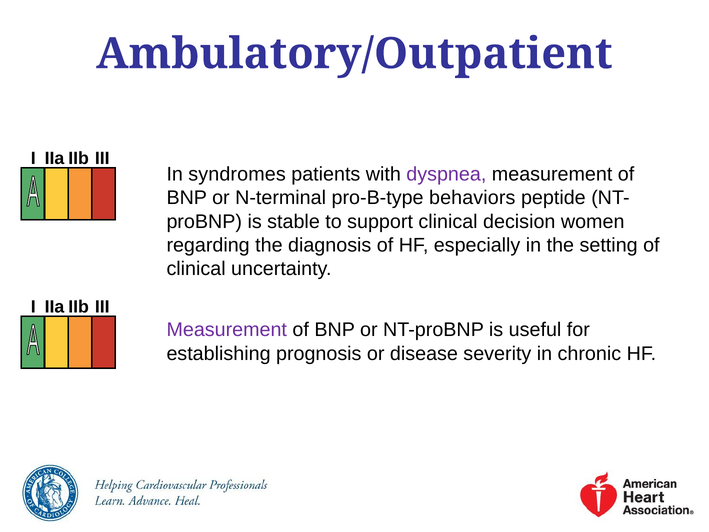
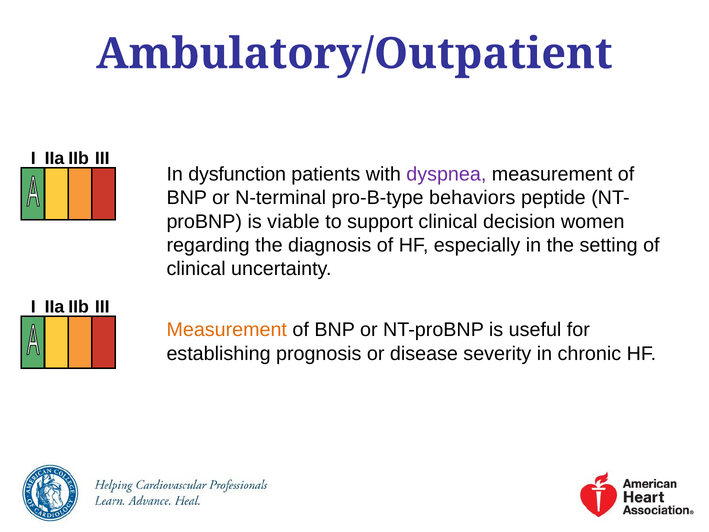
syndromes: syndromes -> dysfunction
stable: stable -> viable
Measurement at (227, 330) colour: purple -> orange
